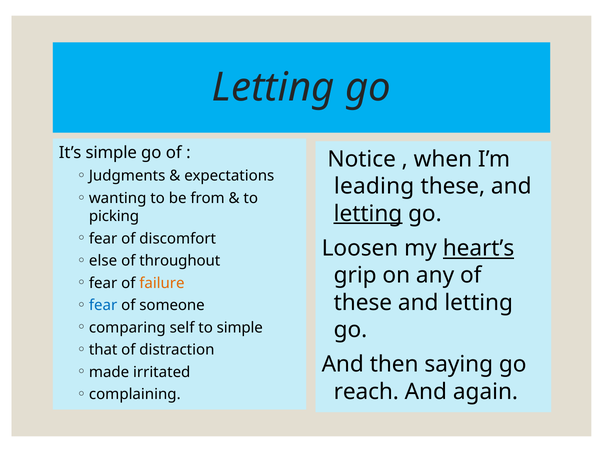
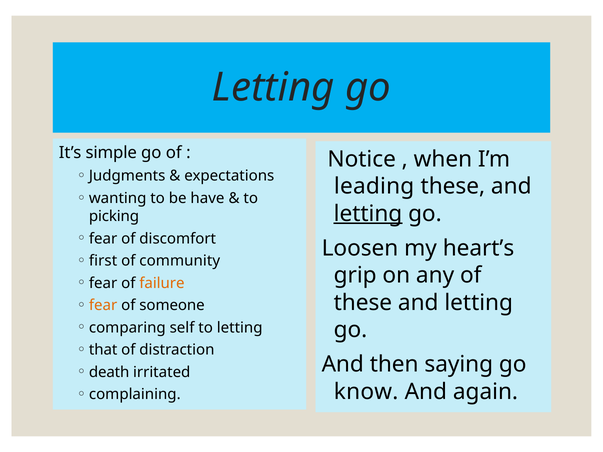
from: from -> have
heart’s underline: present -> none
else: else -> first
throughout: throughout -> community
fear at (103, 306) colour: blue -> orange
to simple: simple -> letting
made: made -> death
reach: reach -> know
